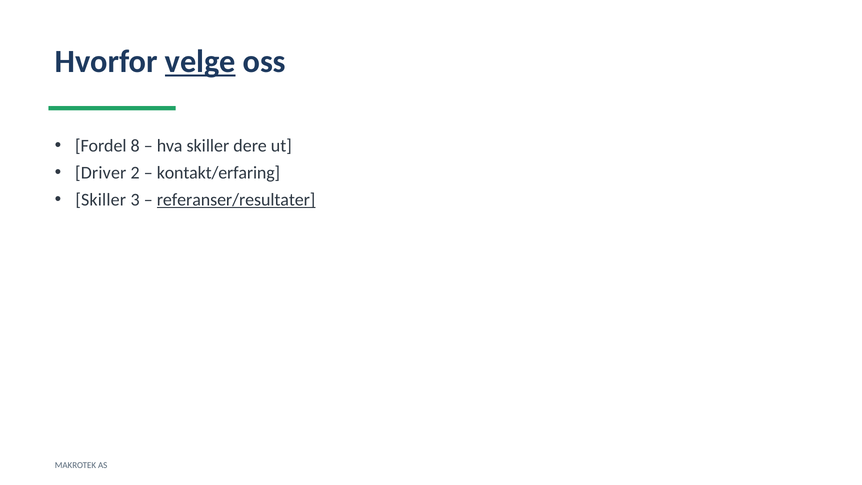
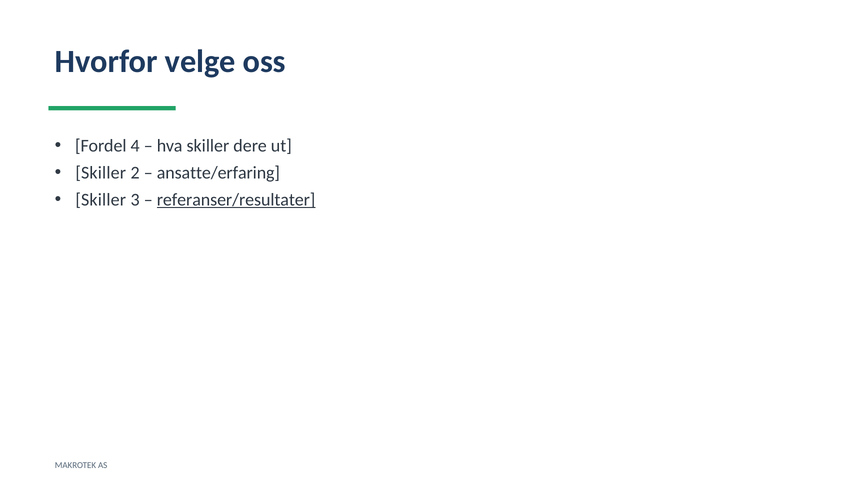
velge underline: present -> none
8: 8 -> 4
Driver at (101, 173): Driver -> Skiller
kontakt/erfaring: kontakt/erfaring -> ansatte/erfaring
